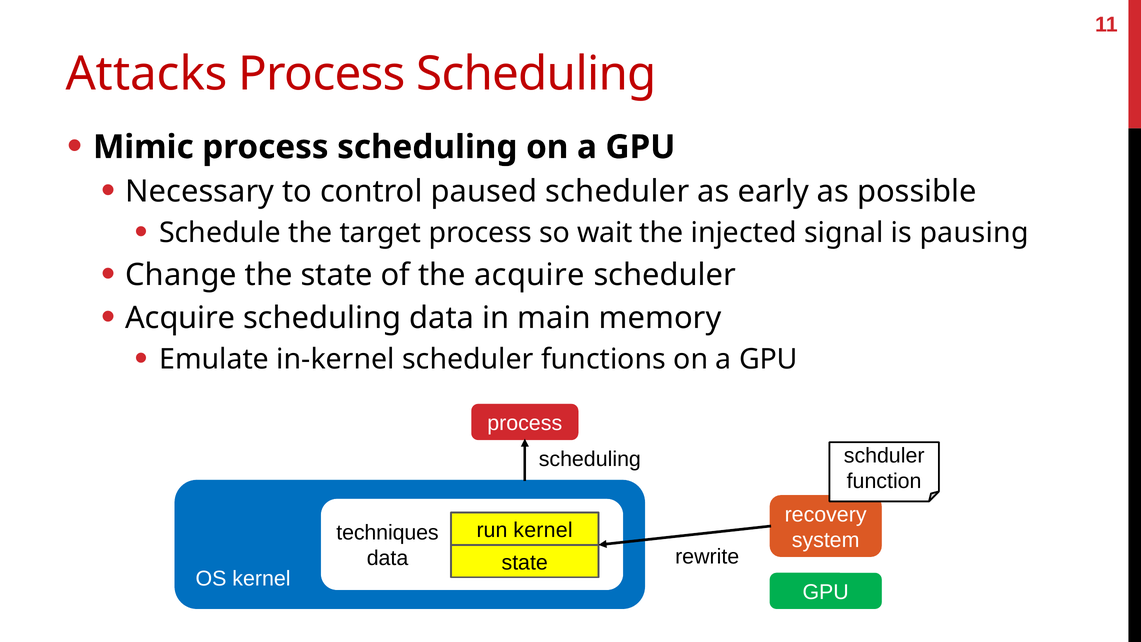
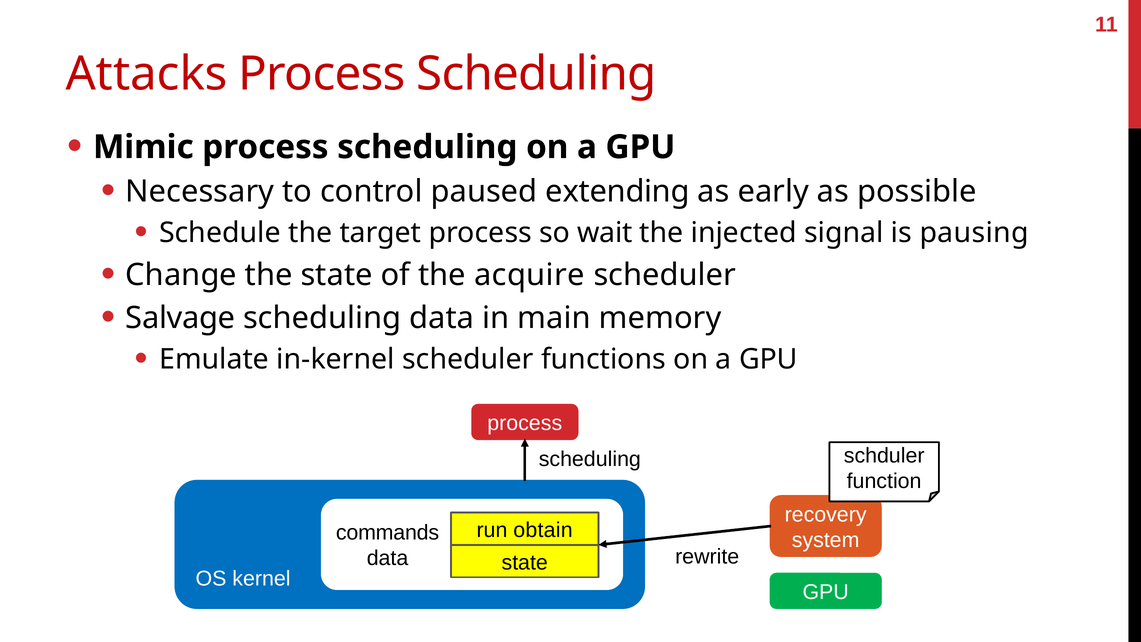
paused scheduler: scheduler -> extending
Acquire at (180, 318): Acquire -> Salvage
run kernel: kernel -> obtain
techniques: techniques -> commands
